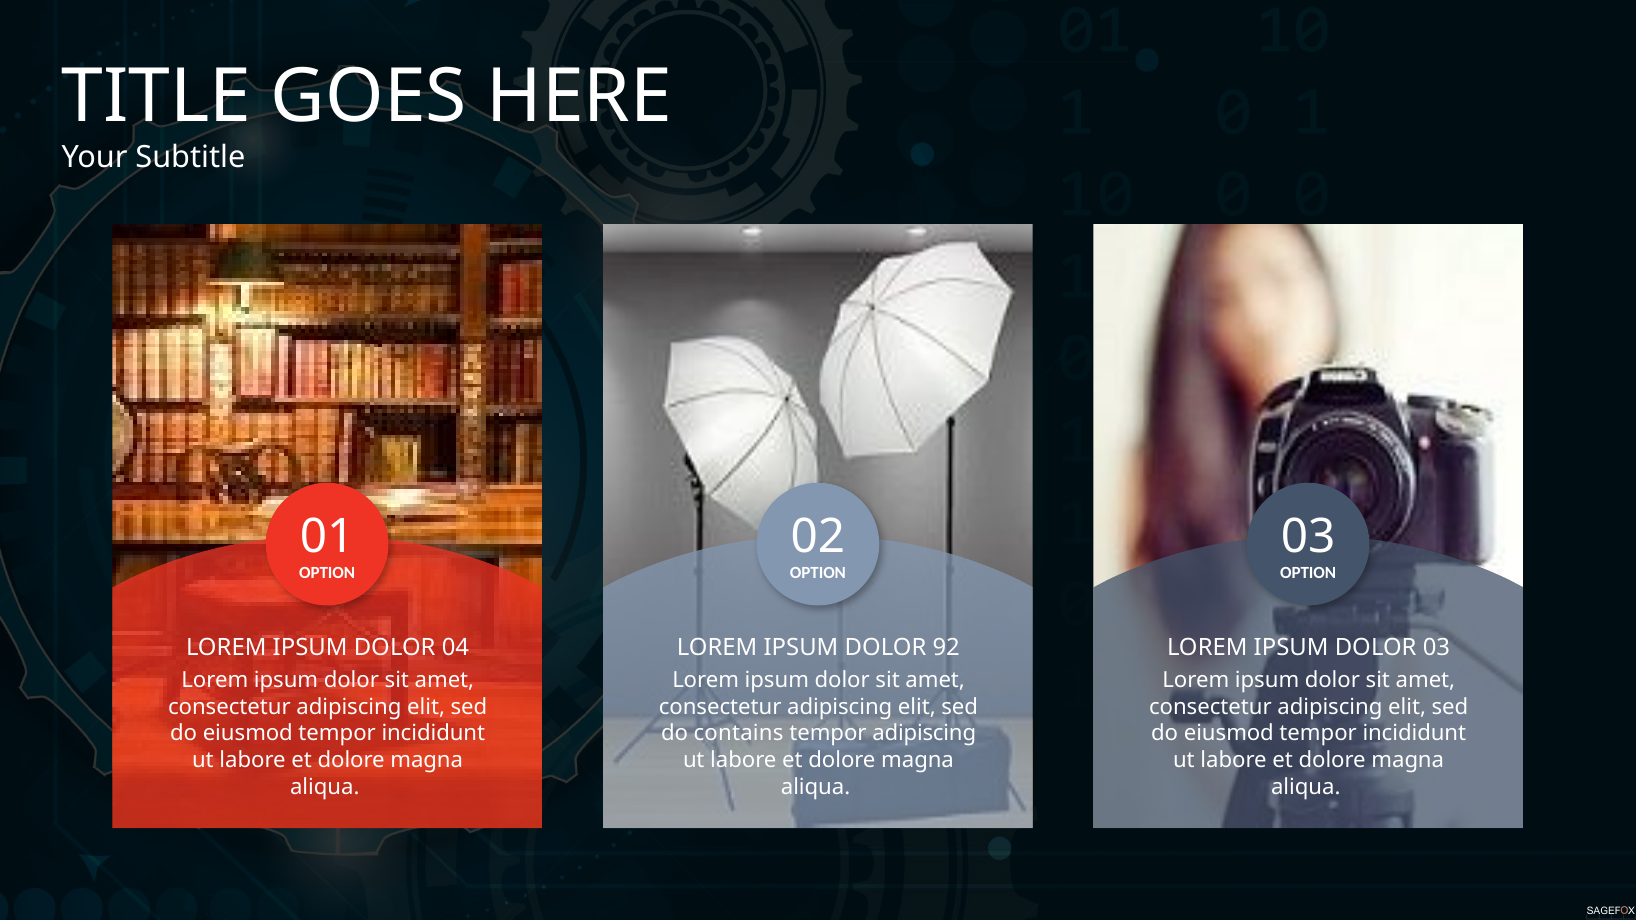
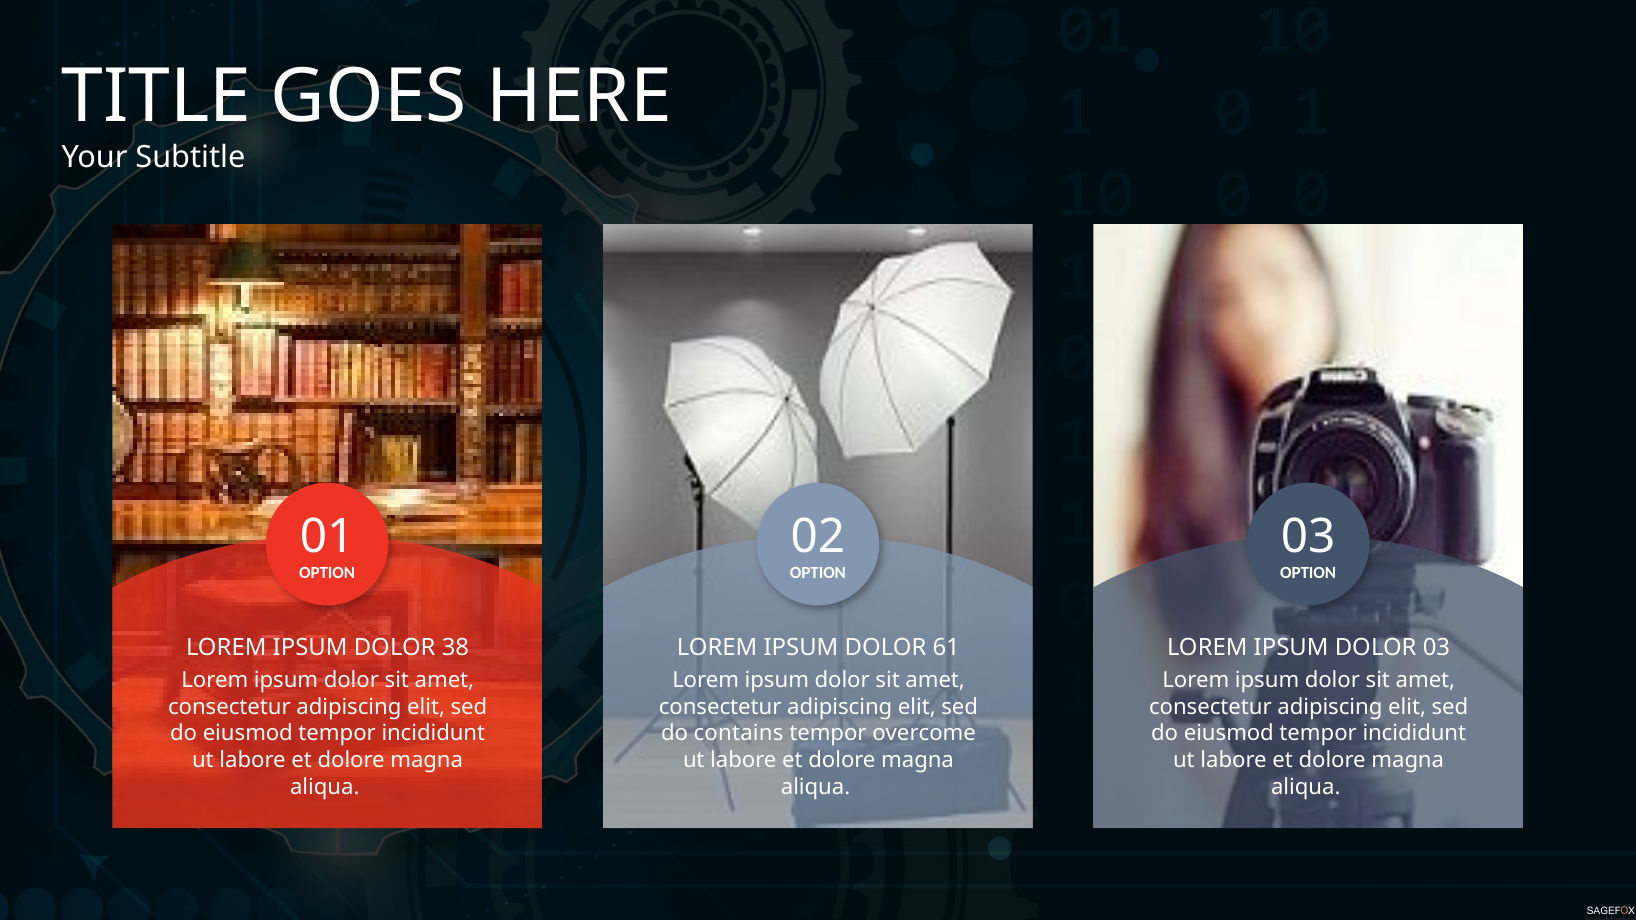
04: 04 -> 38
92: 92 -> 61
tempor adipiscing: adipiscing -> overcome
